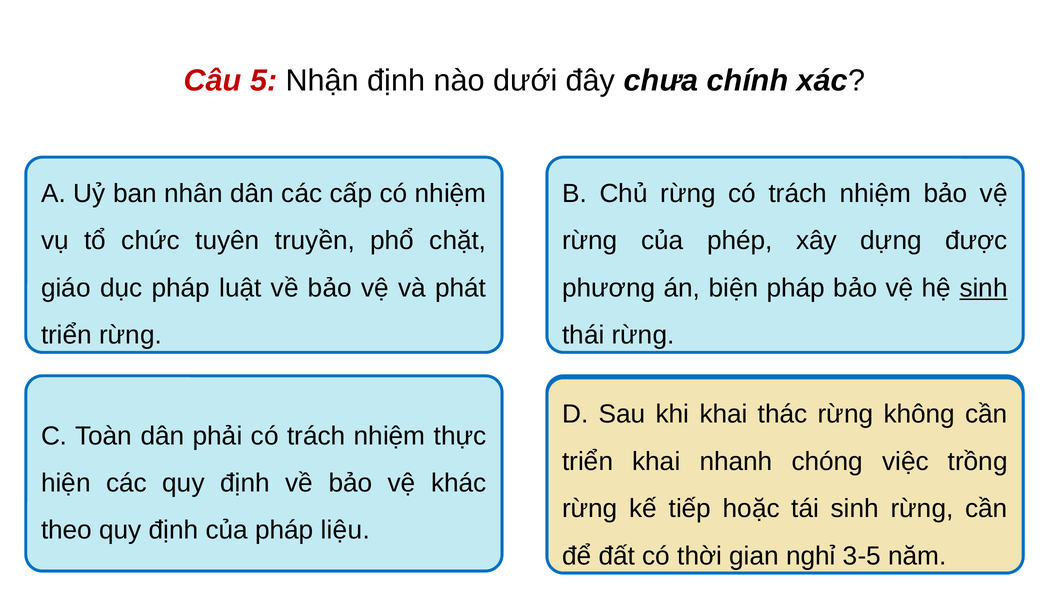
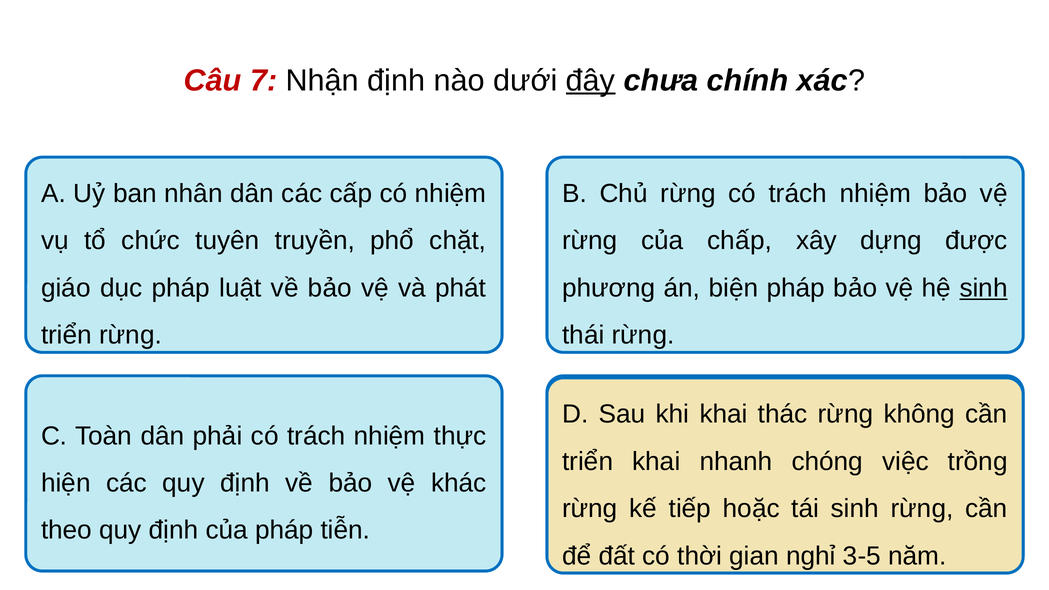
5: 5 -> 7
đây underline: none -> present
phép: phép -> chấp
liệu: liệu -> tiễn
